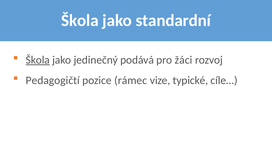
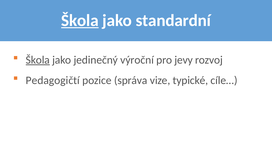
Škola at (80, 20) underline: none -> present
podává: podává -> výroční
žáci: žáci -> jevy
rámec: rámec -> správa
